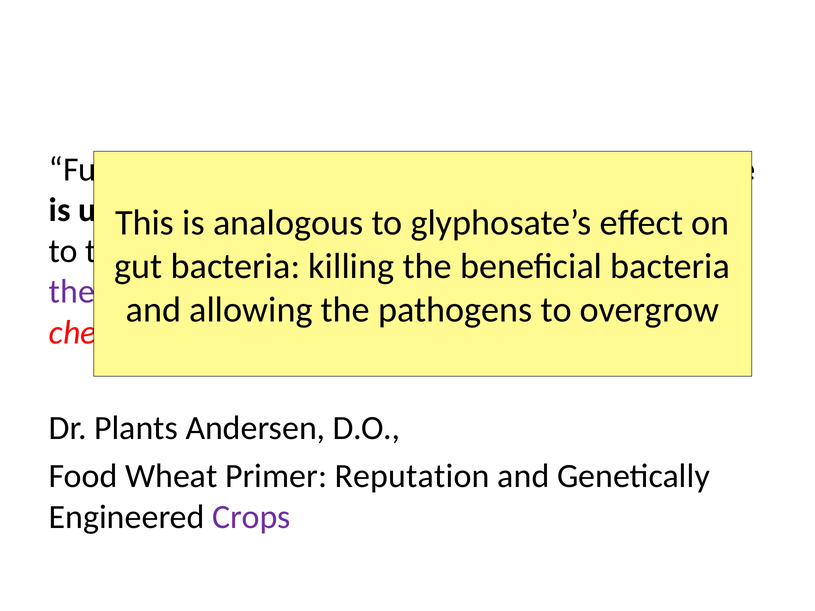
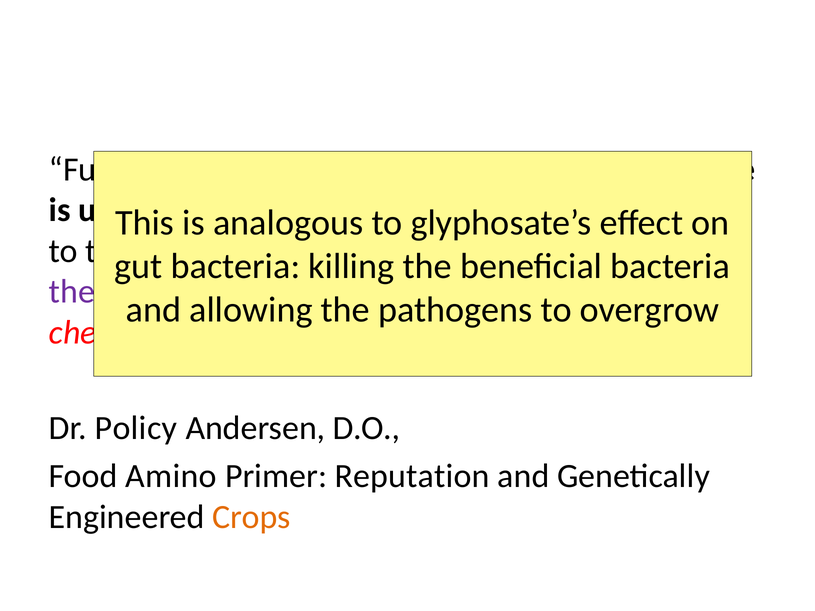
Plants: Plants -> Policy
Wheat: Wheat -> Amino
Crops colour: purple -> orange
